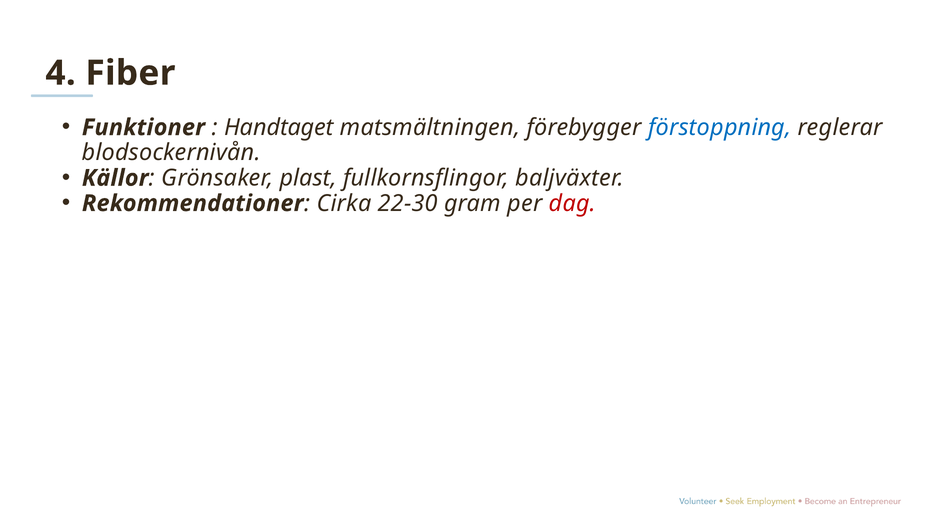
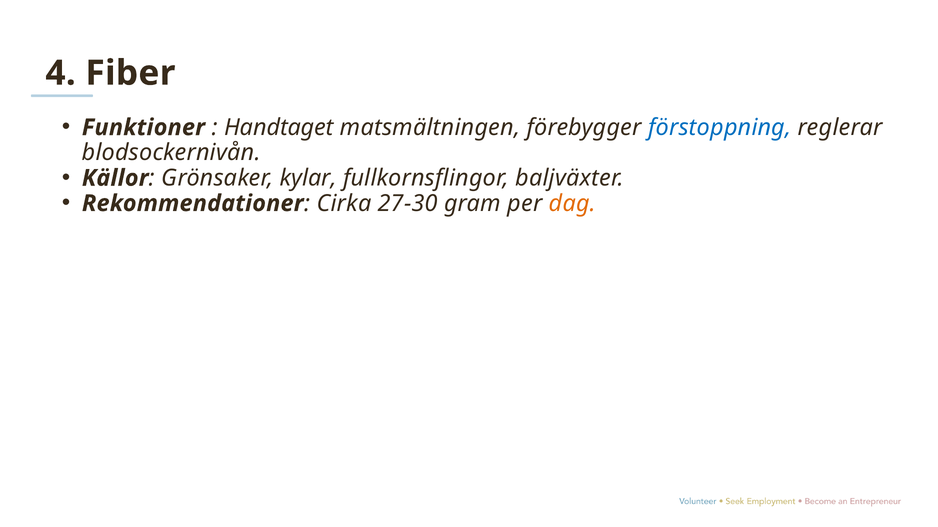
plast: plast -> kylar
22-30: 22-30 -> 27-30
dag colour: red -> orange
